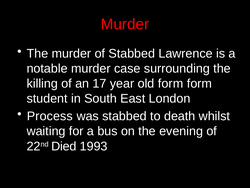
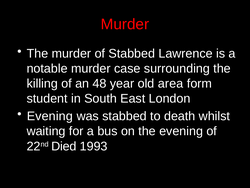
17: 17 -> 48
old form: form -> area
Process at (50, 116): Process -> Evening
